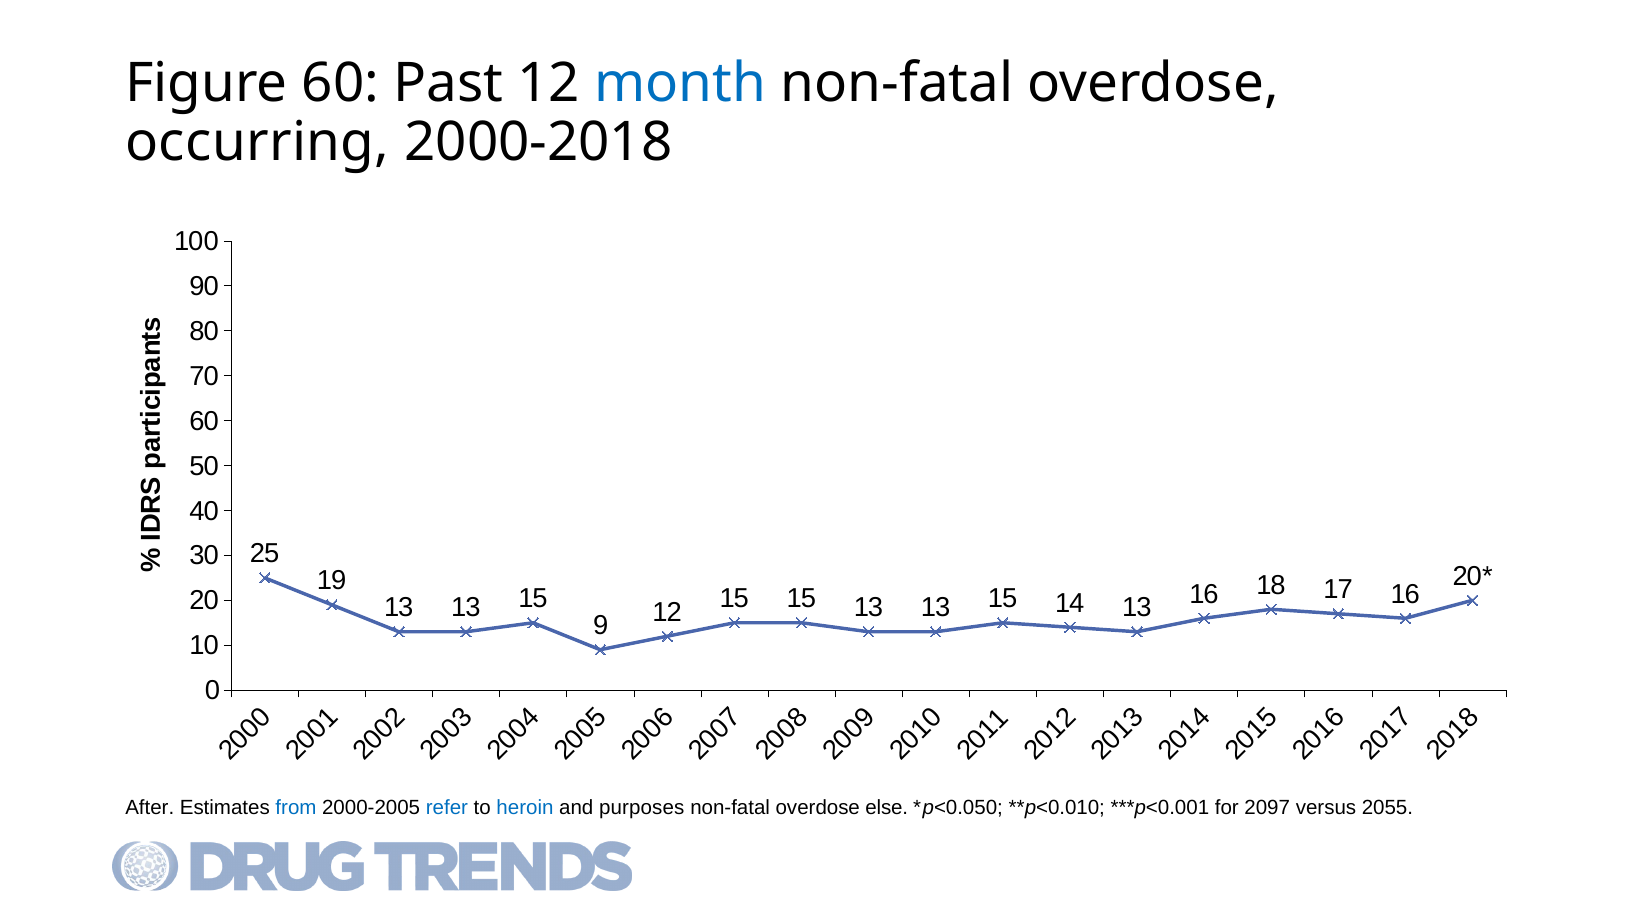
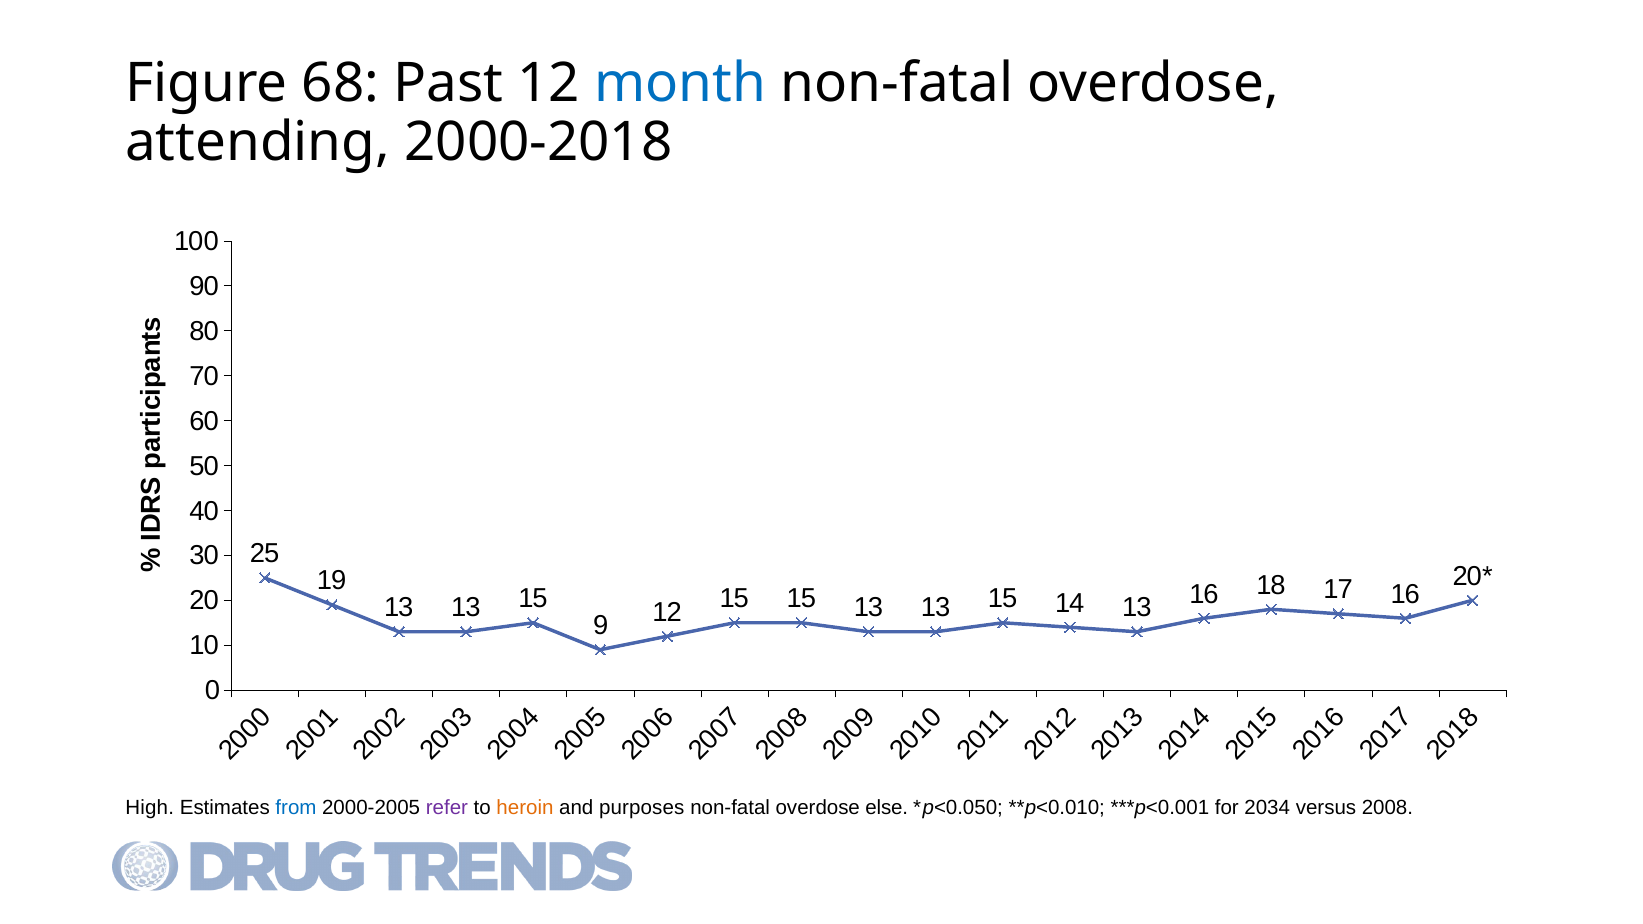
Figure 60: 60 -> 68
occurring: occurring -> attending
After: After -> High
refer colour: blue -> purple
heroin colour: blue -> orange
2097: 2097 -> 2034
2055: 2055 -> 2008
